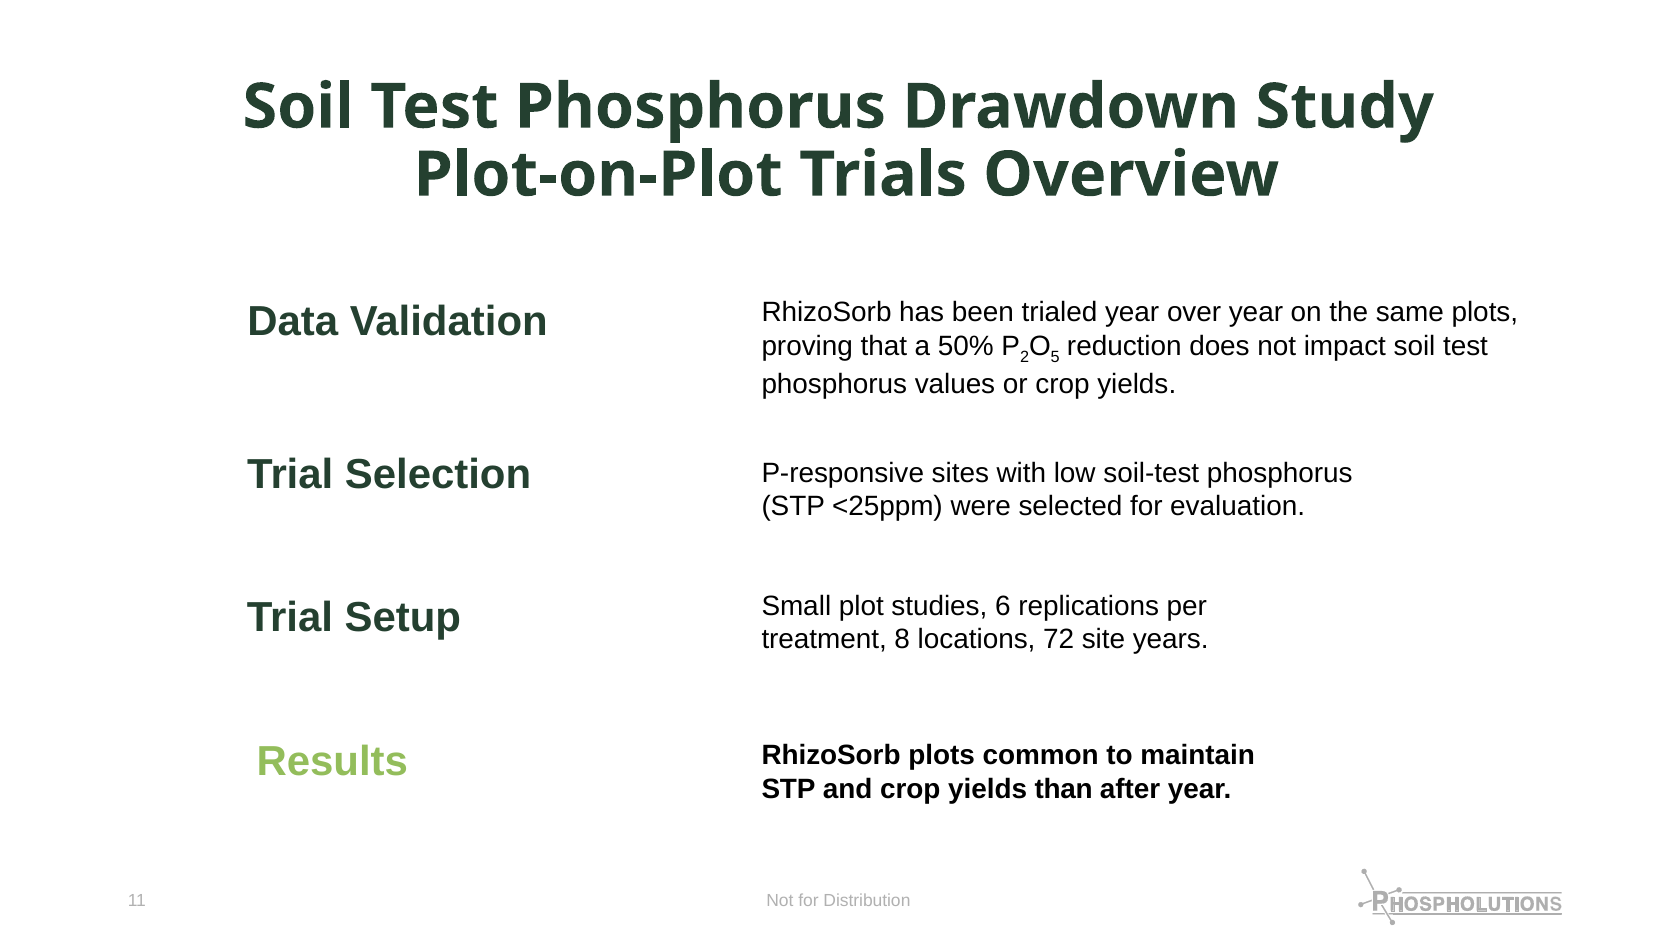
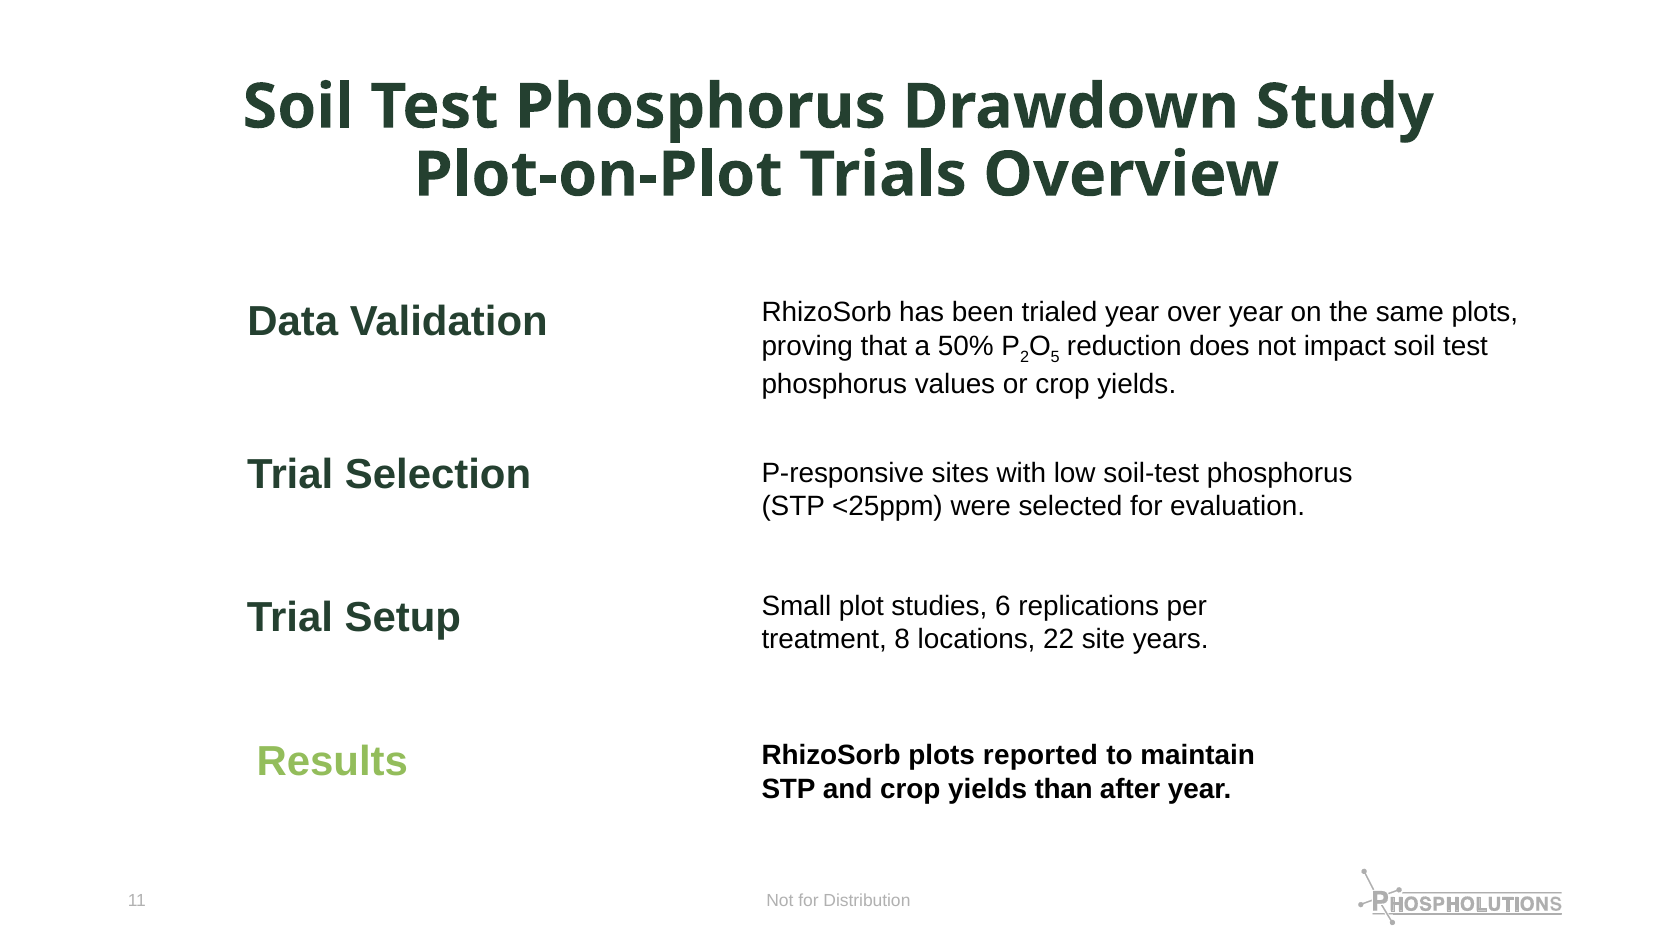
72: 72 -> 22
common: common -> reported
